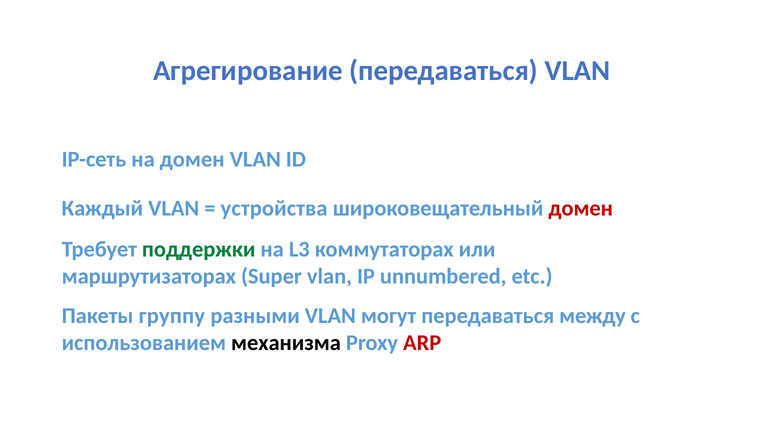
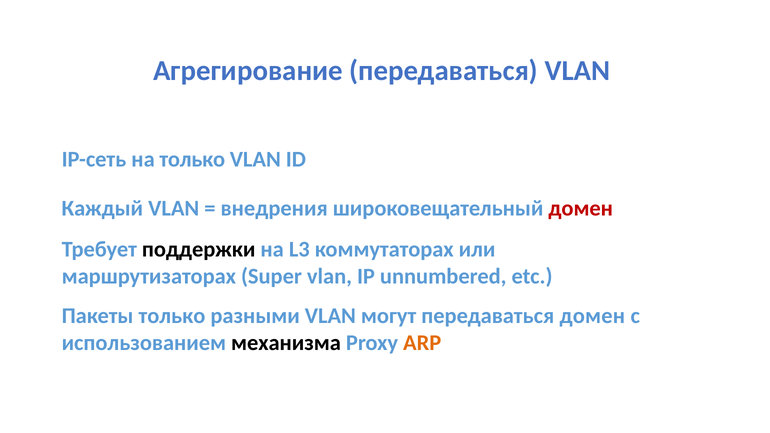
на домен: домен -> только
устройства: устройства -> внедрения
поддержки colour: green -> black
Пакеты группу: группу -> только
передаваться между: между -> домен
ARP colour: red -> orange
